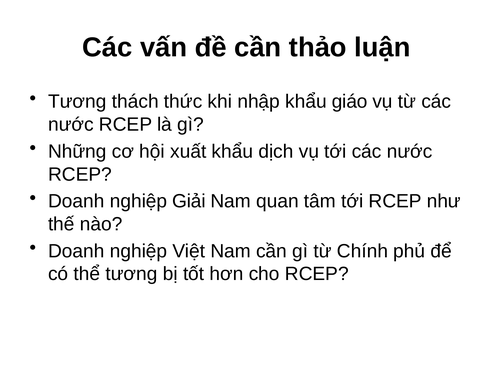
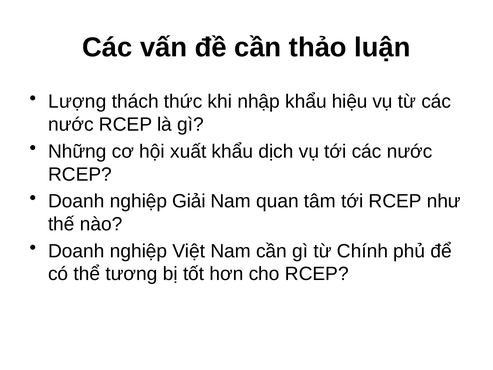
Tương at (77, 102): Tương -> Lượng
giáo: giáo -> hiệu
